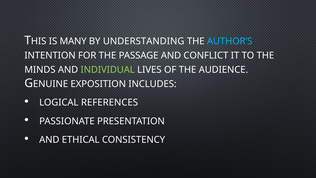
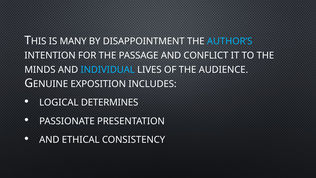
UNDERSTANDING: UNDERSTANDING -> DISAPPOINTMENT
INDIVIDUAL colour: light green -> light blue
REFERENCES: REFERENCES -> DETERMINES
